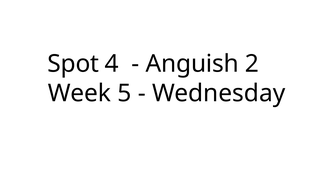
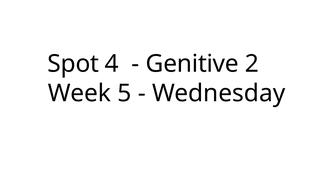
Anguish: Anguish -> Genitive
